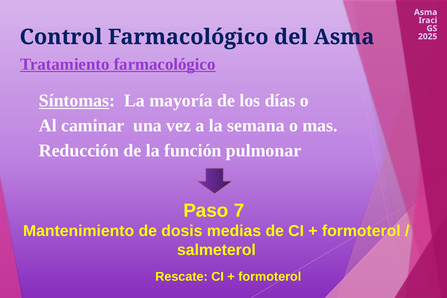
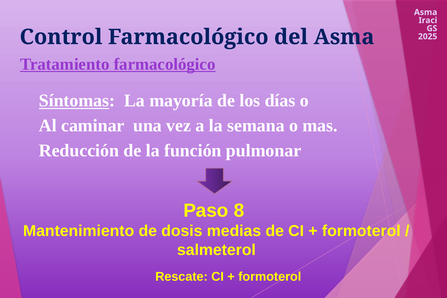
7: 7 -> 8
